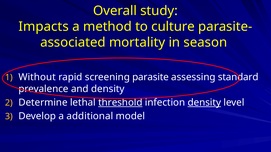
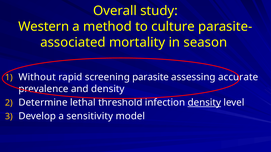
Impacts: Impacts -> Western
standard: standard -> accurate
threshold underline: present -> none
additional: additional -> sensitivity
